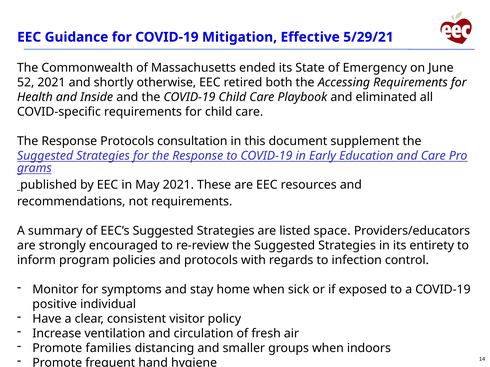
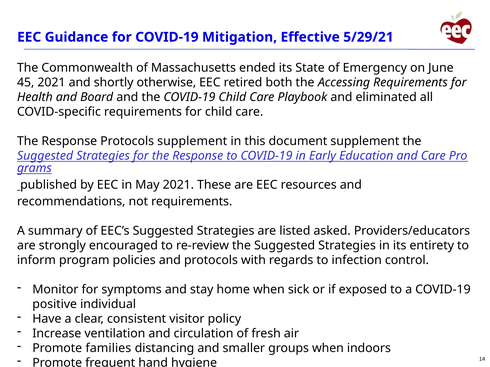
52: 52 -> 45
Inside: Inside -> Board
Protocols consultation: consultation -> supplement
space: space -> asked
